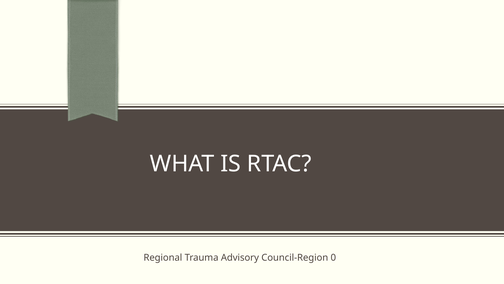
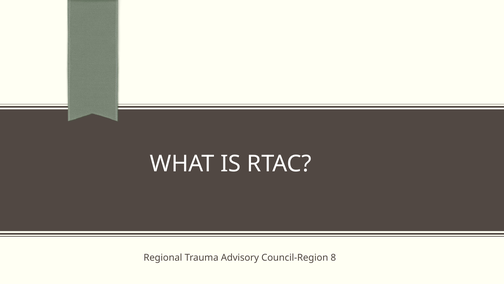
0: 0 -> 8
